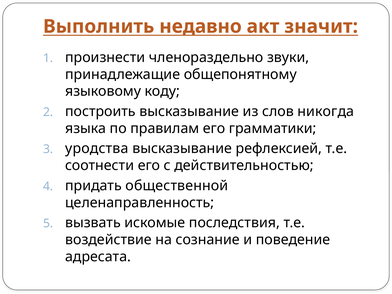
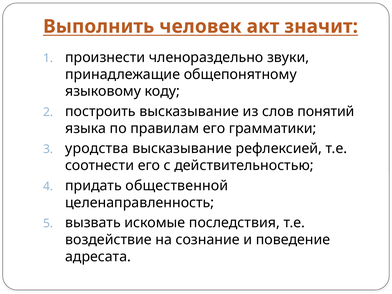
недавно: недавно -> человек
никогда: никогда -> понятий
